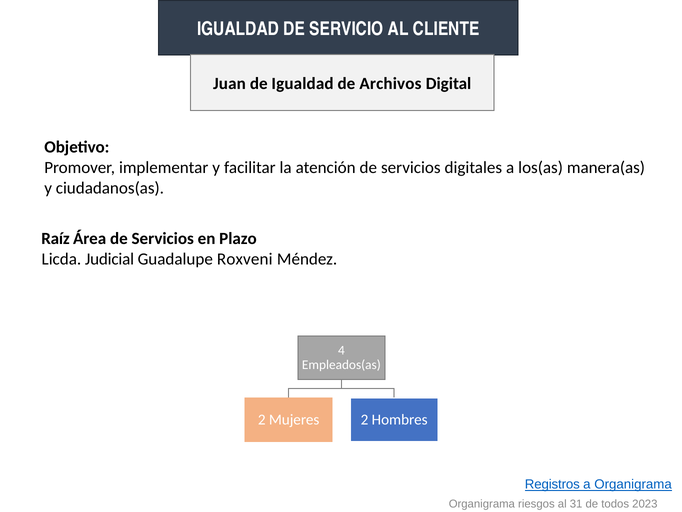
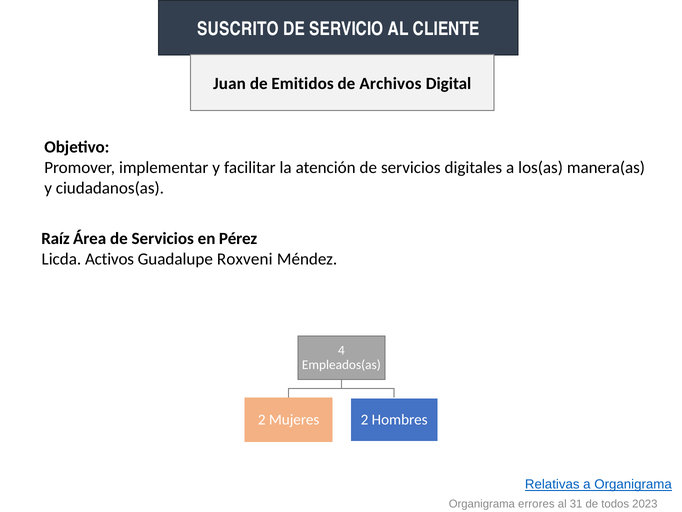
IGUALDAD at (238, 29): IGUALDAD -> SUSCRITO
de Igualdad: Igualdad -> Emitidos
Plazo: Plazo -> Pérez
Judicial: Judicial -> Activos
Registros: Registros -> Relativas
riesgos: riesgos -> errores
